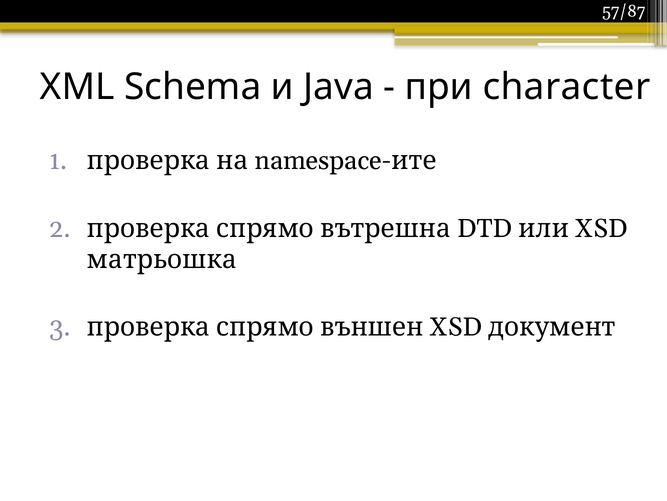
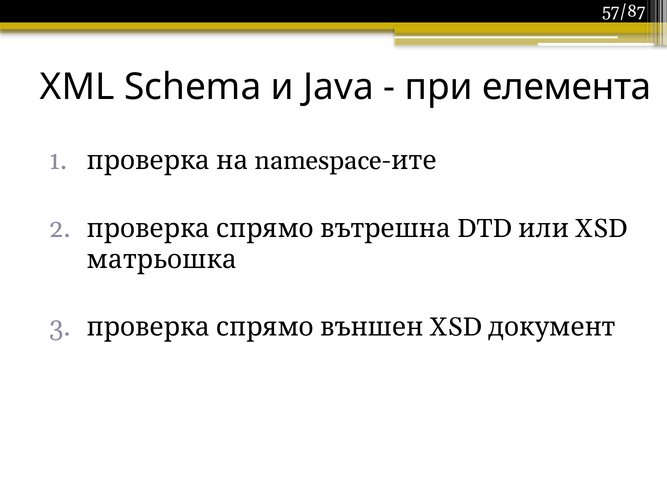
character: character -> елемента
